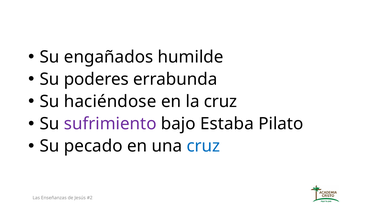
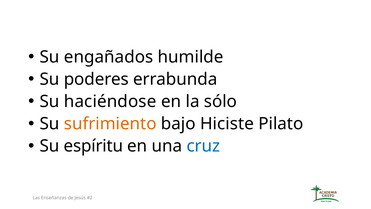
la cruz: cruz -> sólo
sufrimiento colour: purple -> orange
Estaba: Estaba -> Hiciste
pecado: pecado -> espíritu
